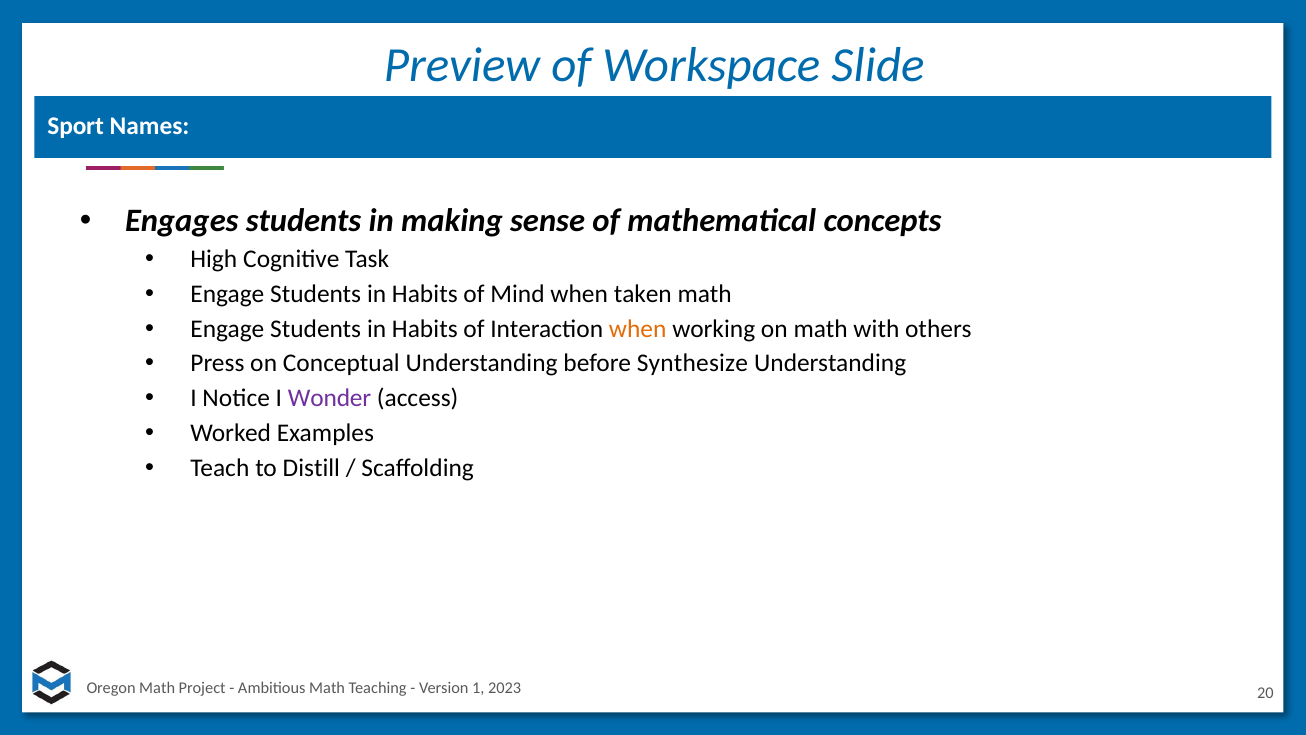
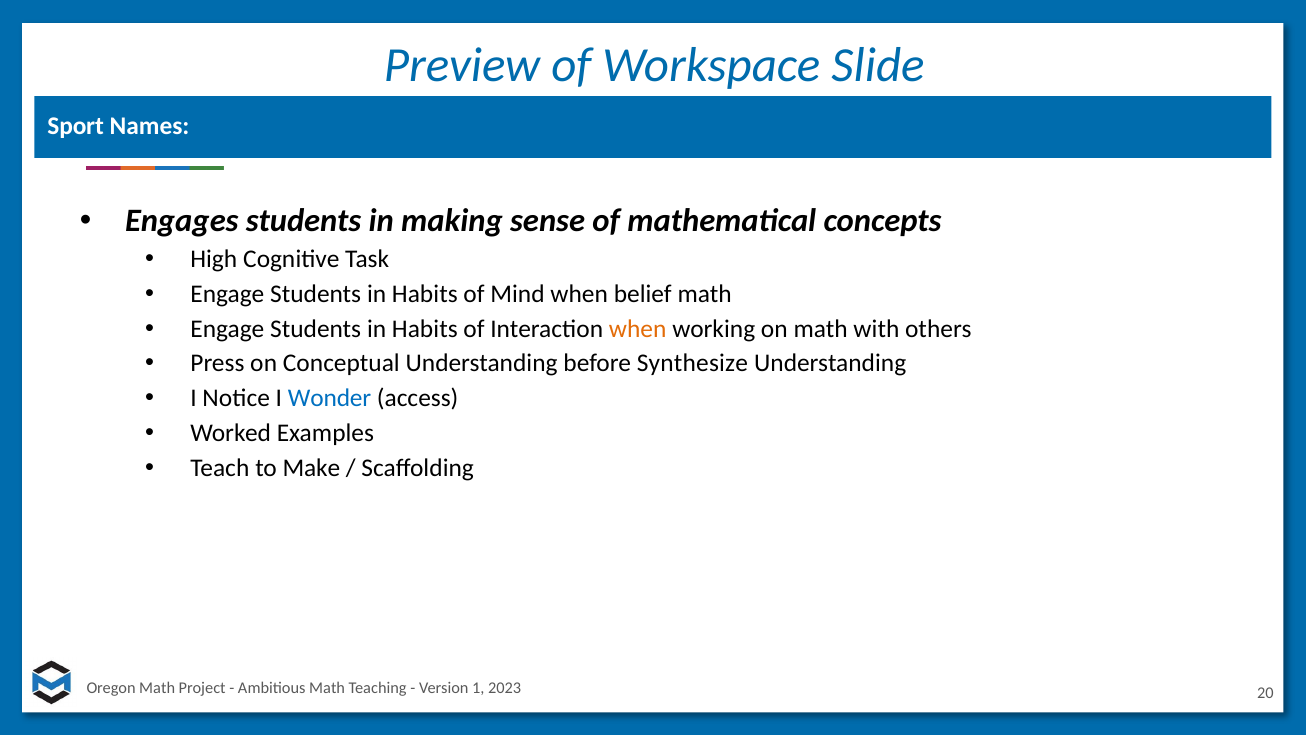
taken: taken -> belief
Wonder colour: purple -> blue
Distill: Distill -> Make
